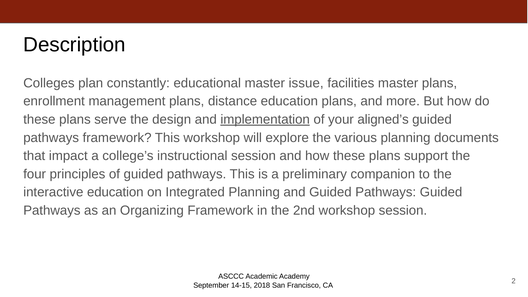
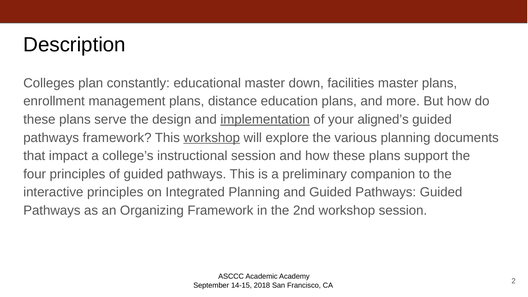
issue: issue -> down
workshop at (212, 138) underline: none -> present
interactive education: education -> principles
